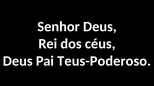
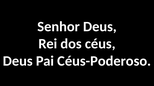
Teus-Poderoso: Teus-Poderoso -> Céus-Poderoso
